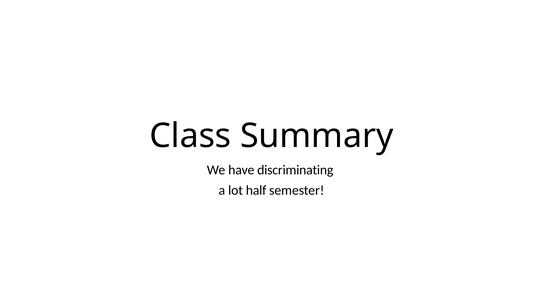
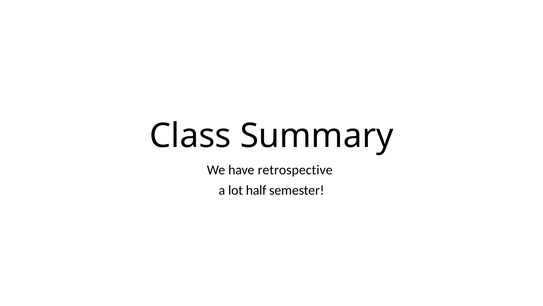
discriminating: discriminating -> retrospective
